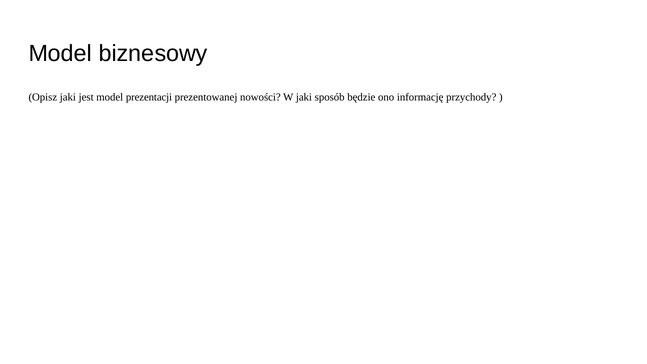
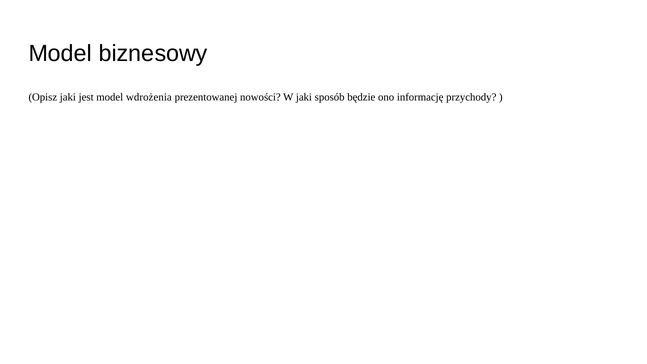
prezentacji: prezentacji -> wdrożenia
